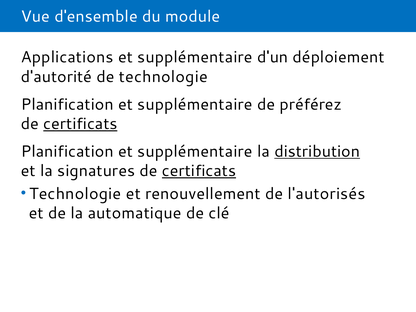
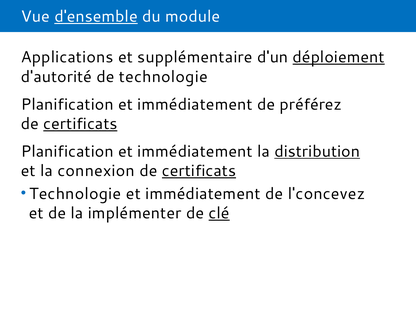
d'ensemble underline: none -> present
déploiement underline: none -> present
supplémentaire at (195, 104): supplémentaire -> immédiatement
supplémentaire at (195, 151): supplémentaire -> immédiatement
signatures: signatures -> connexion
renouvellement at (203, 194): renouvellement -> immédiatement
l'autorisés: l'autorisés -> l'concevez
automatique: automatique -> implémenter
clé underline: none -> present
